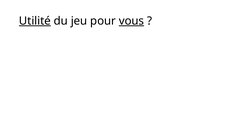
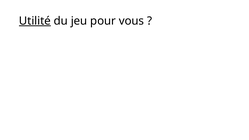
vous underline: present -> none
